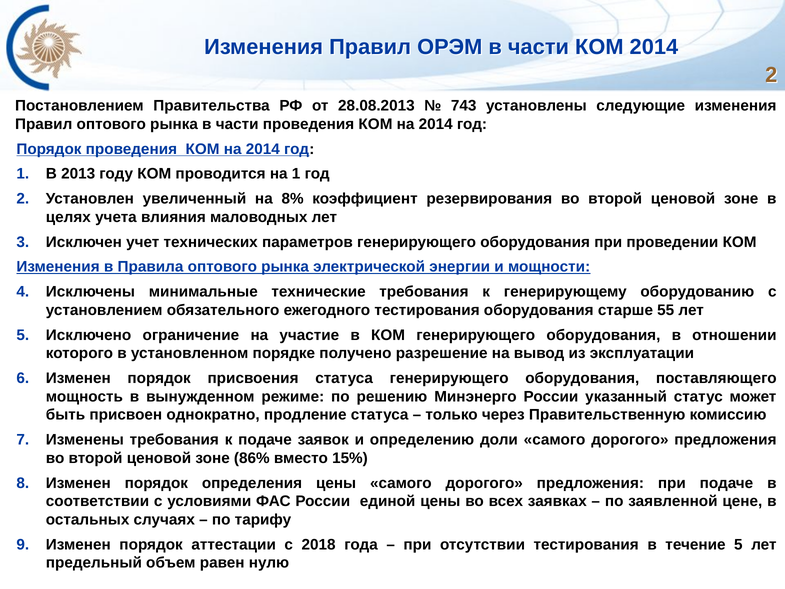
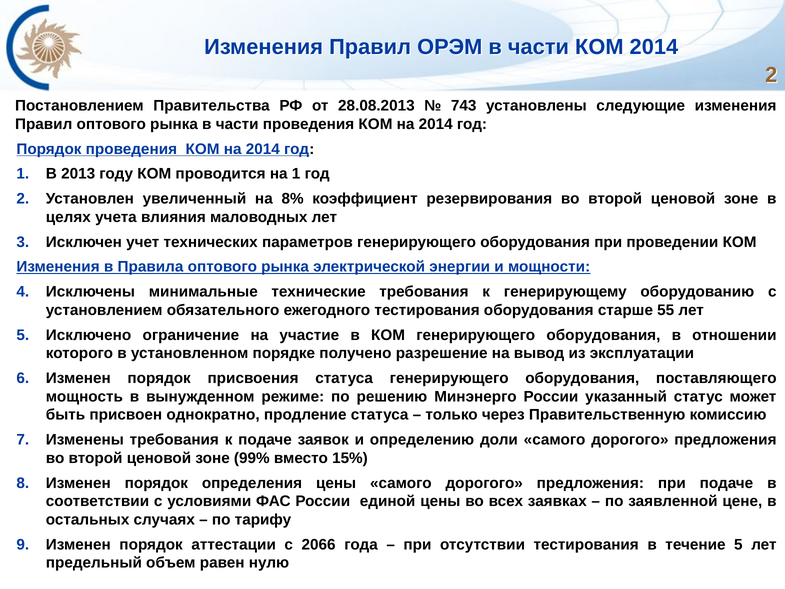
86%: 86% -> 99%
2018: 2018 -> 2066
